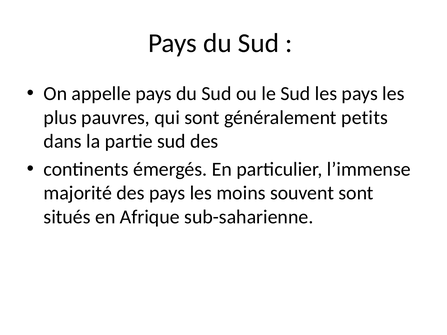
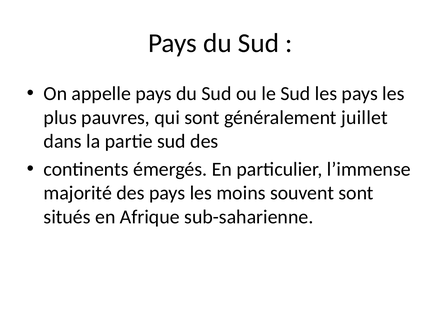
petits: petits -> juillet
